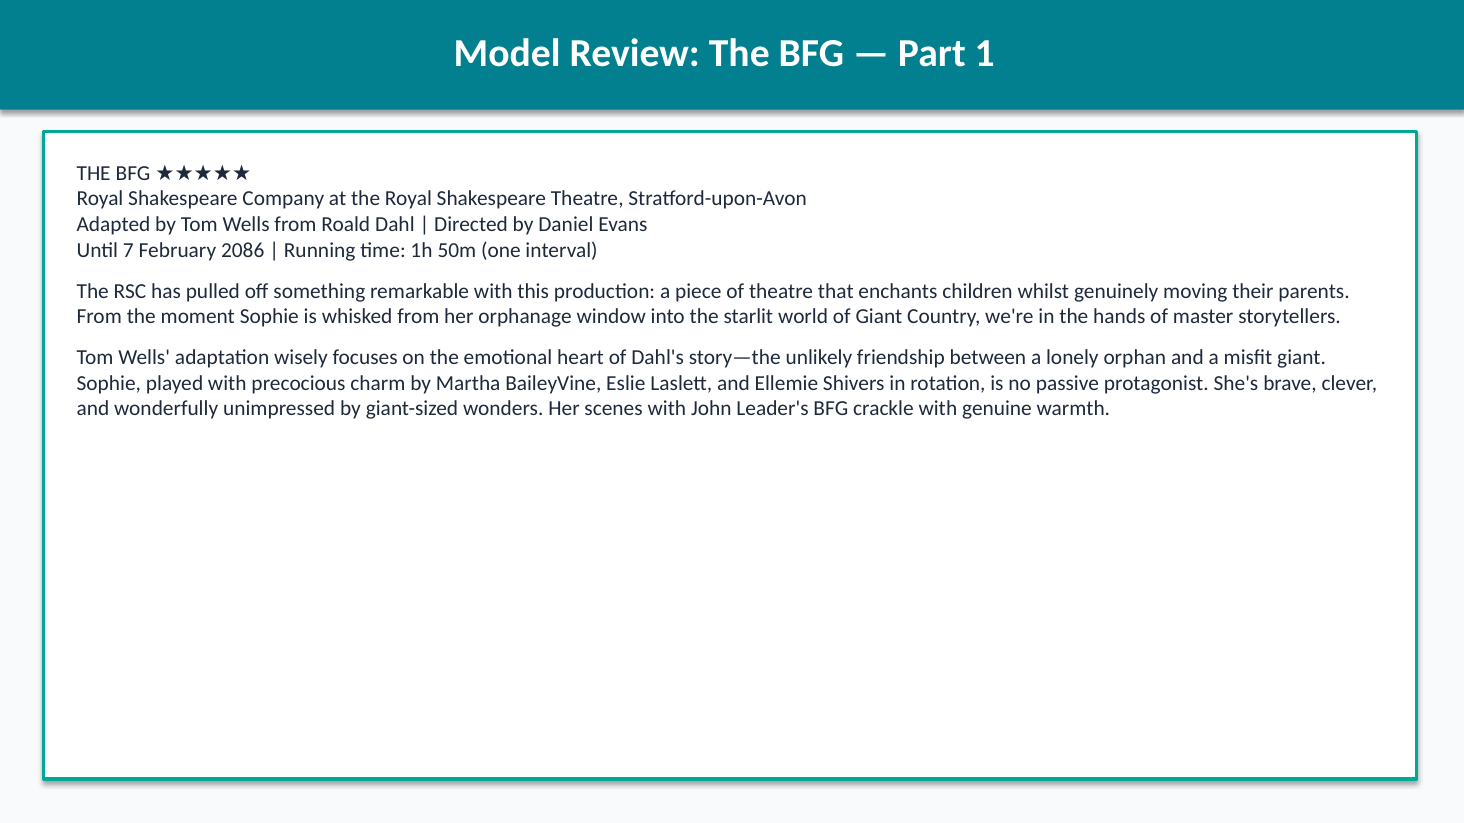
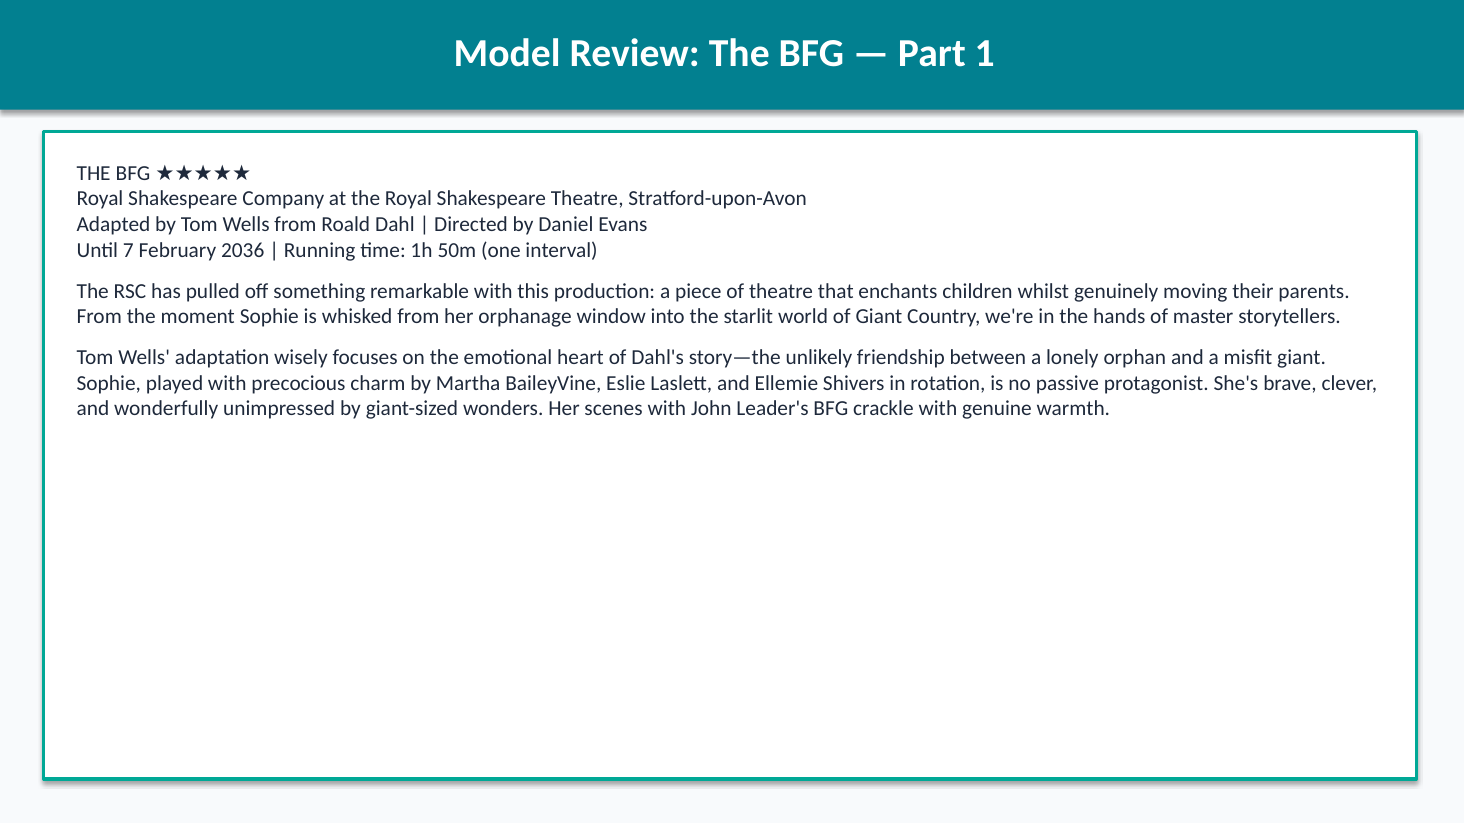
2086: 2086 -> 2036
